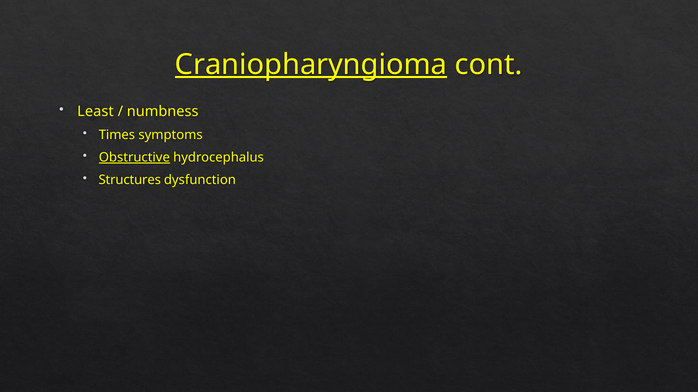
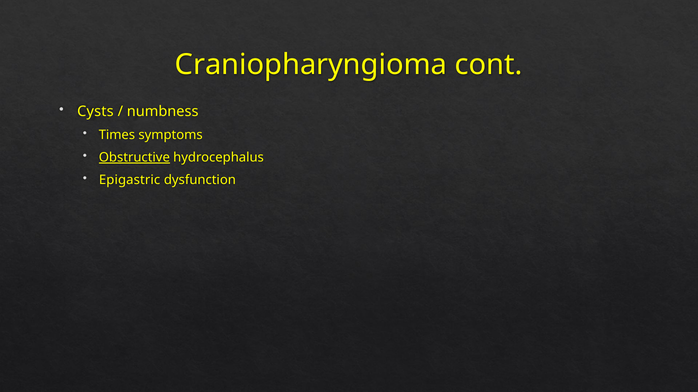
Craniopharyngioma underline: present -> none
Least: Least -> Cysts
Structures: Structures -> Epigastric
